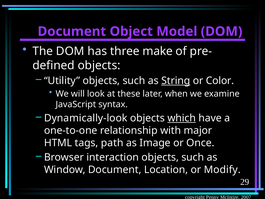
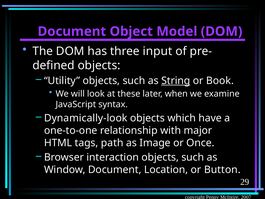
make: make -> input
Color: Color -> Book
which underline: present -> none
Modify: Modify -> Button
